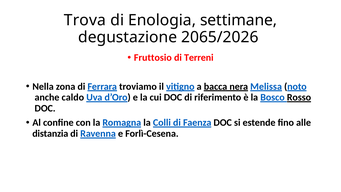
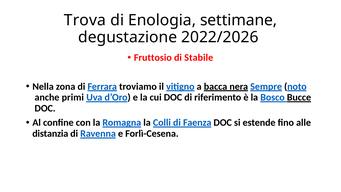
2065/2026: 2065/2026 -> 2022/2026
Terreni: Terreni -> Stabile
Melissa: Melissa -> Sempre
caldo: caldo -> primi
Rosso: Rosso -> Bucce
